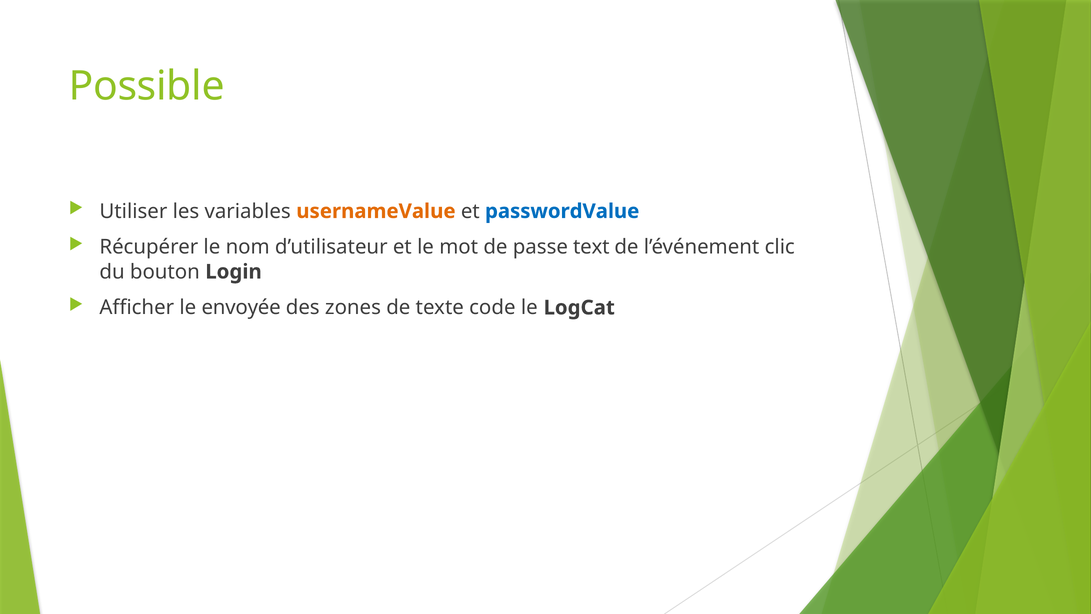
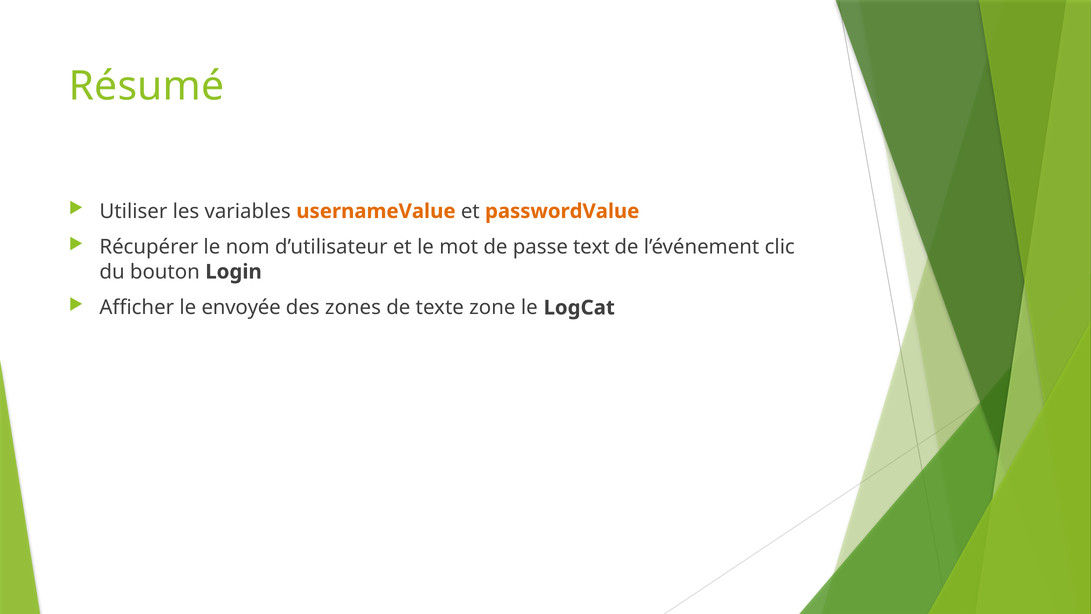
Possible: Possible -> Résumé
passwordValue colour: blue -> orange
code: code -> zone
